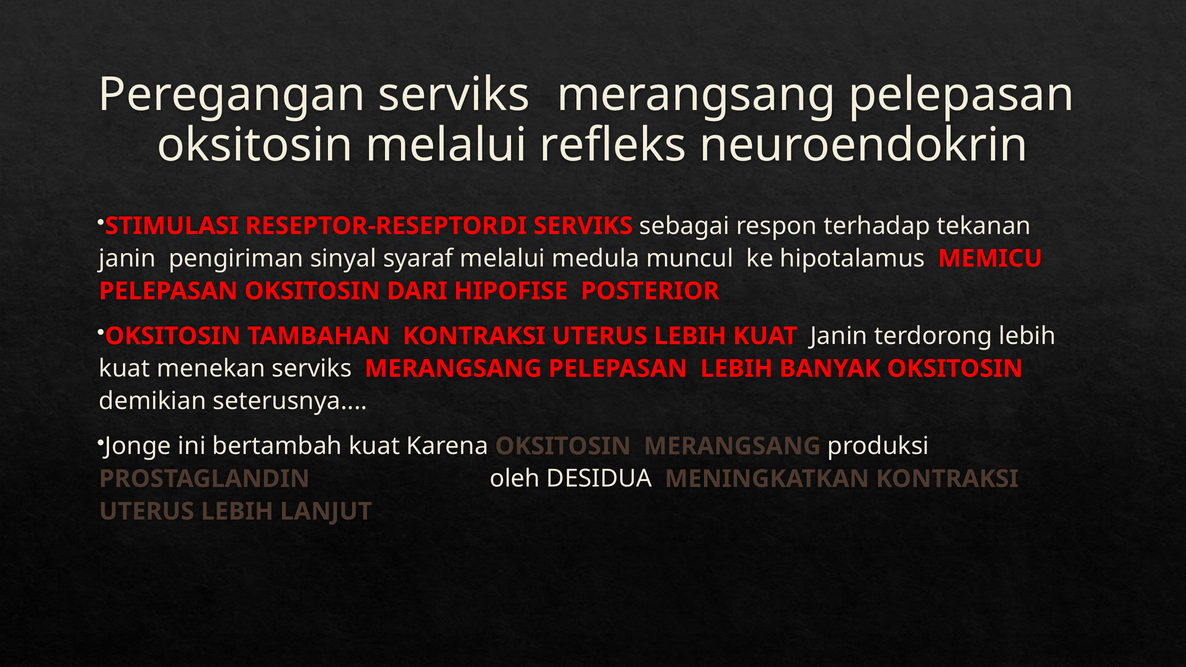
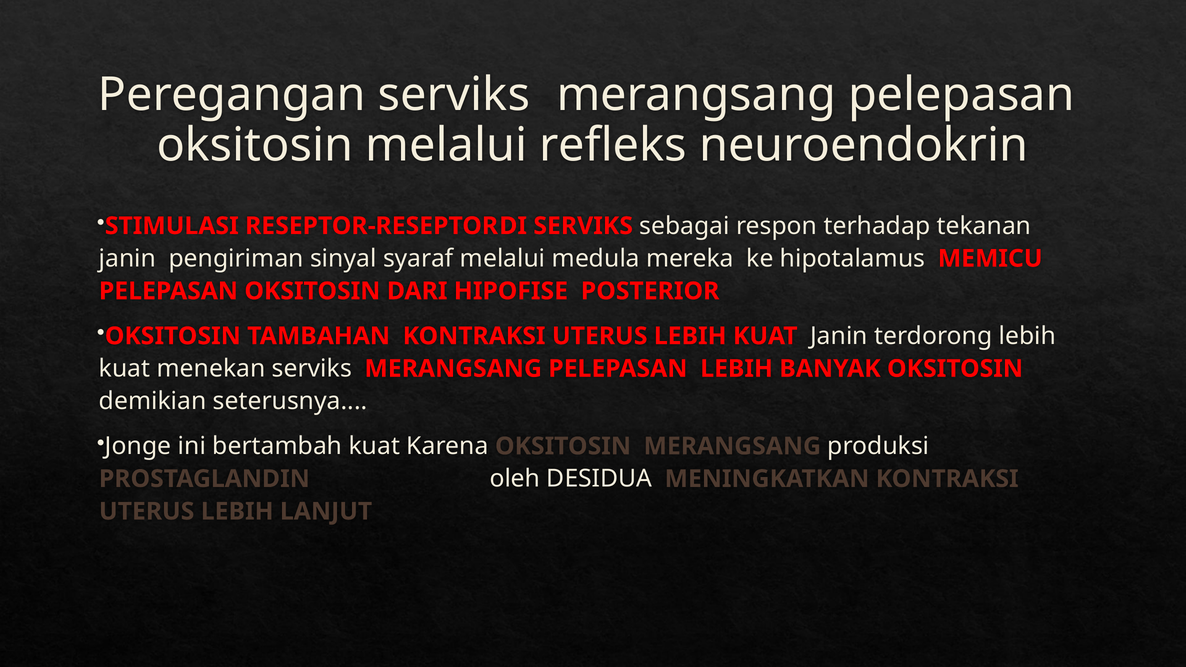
muncul: muncul -> mereka
